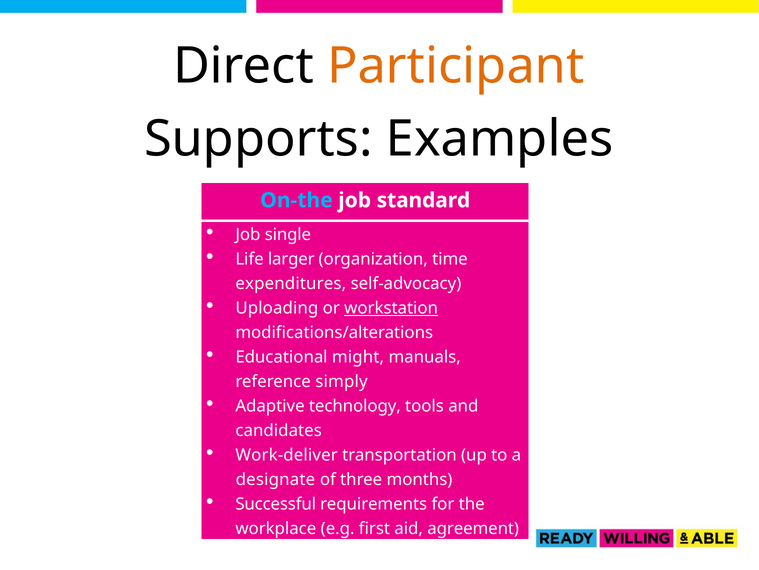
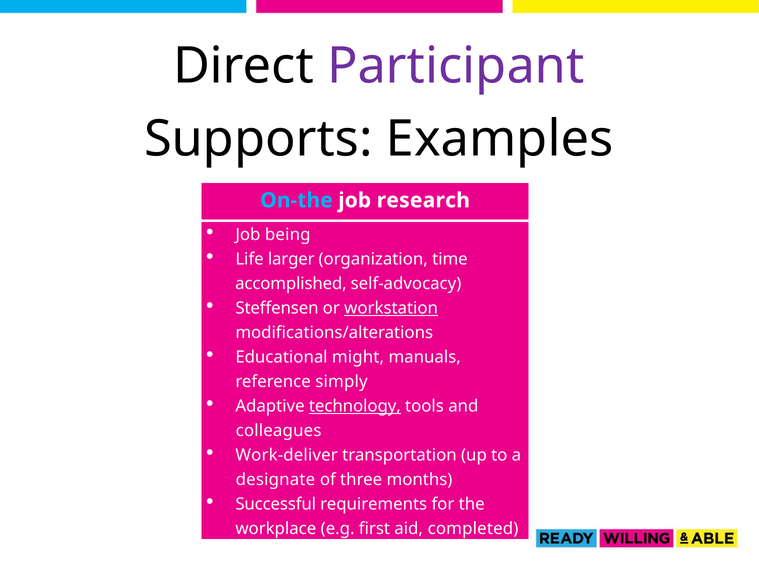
Participant colour: orange -> purple
standard: standard -> research
single: single -> being
expenditures: expenditures -> accomplished
Uploading: Uploading -> Steffensen
technology underline: none -> present
candidates: candidates -> colleagues
agreement: agreement -> completed
